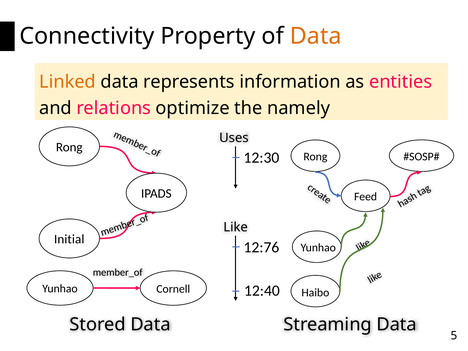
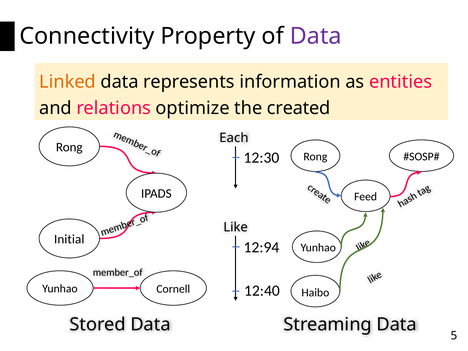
Data at (316, 36) colour: orange -> purple
namely: namely -> created
Uses: Uses -> Each
12:76: 12:76 -> 12:94
